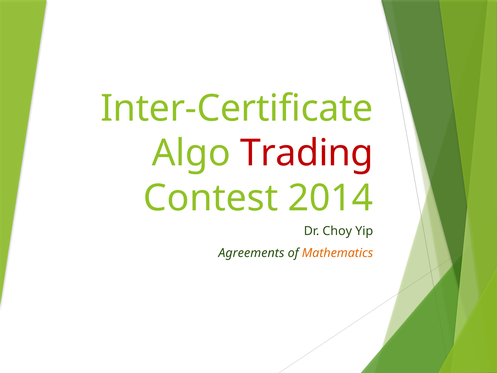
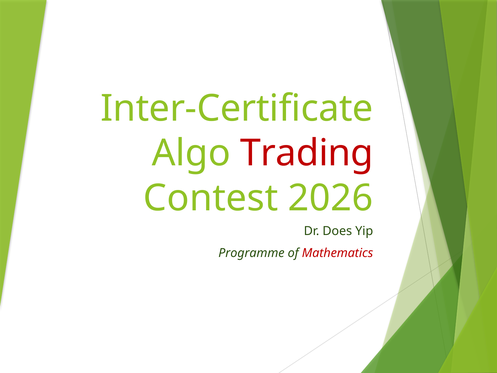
2014: 2014 -> 2026
Choy: Choy -> Does
Agreements: Agreements -> Programme
Mathematics colour: orange -> red
